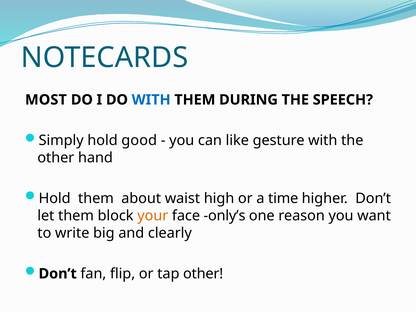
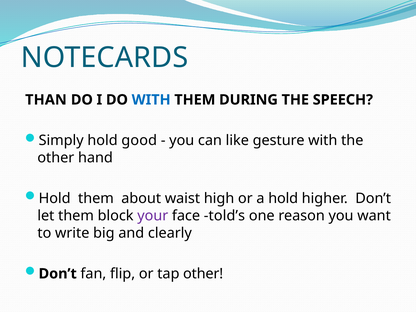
MOST: MOST -> THAN
a time: time -> hold
your colour: orange -> purple
only’s: only’s -> told’s
